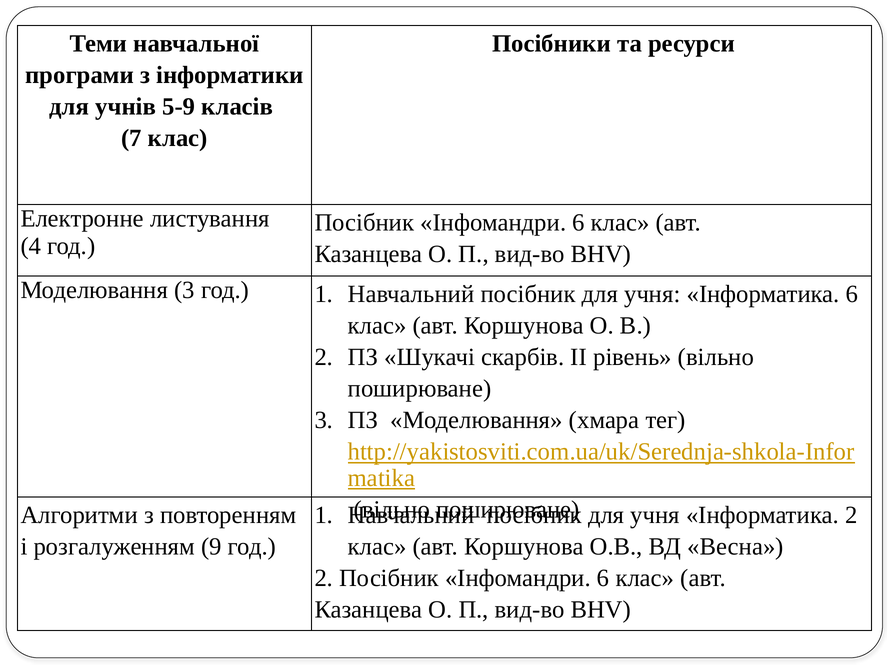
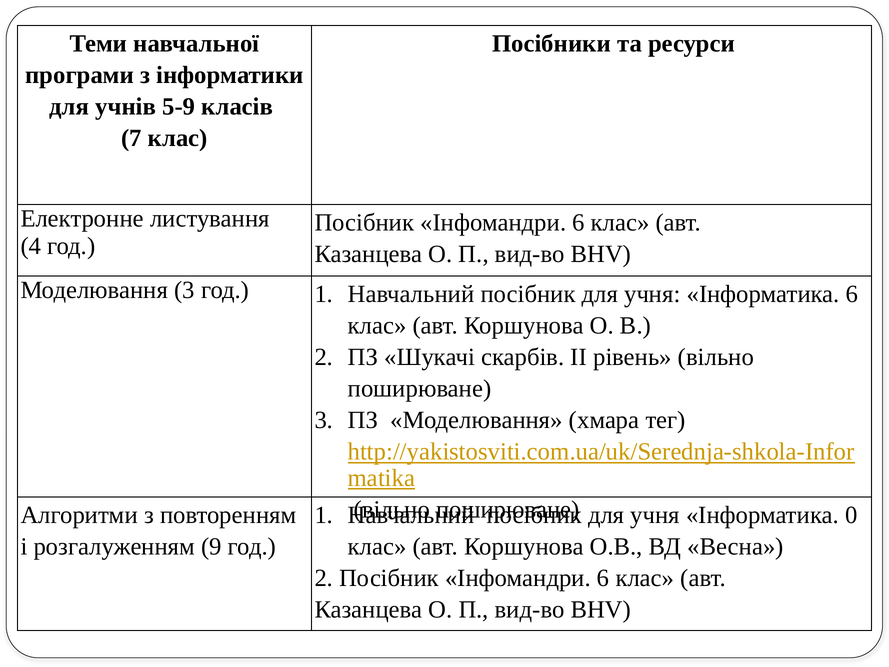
Інформатика 2: 2 -> 0
